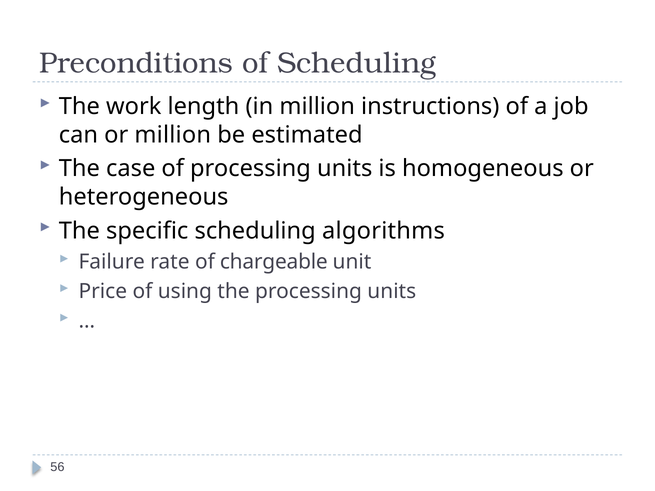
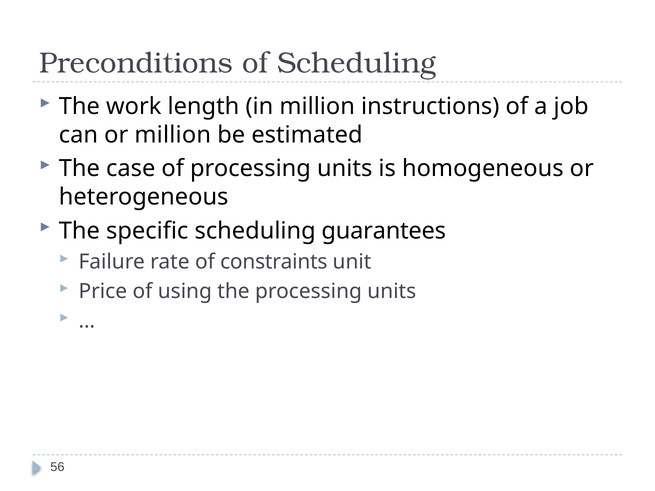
algorithms: algorithms -> guarantees
chargeable: chargeable -> constraints
